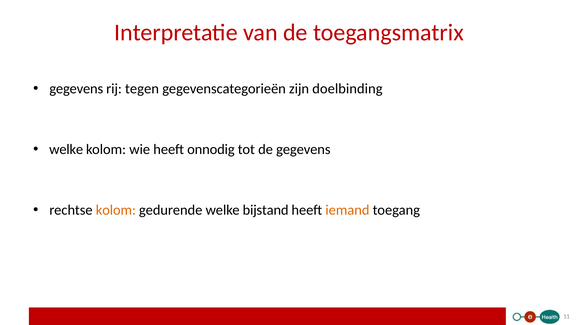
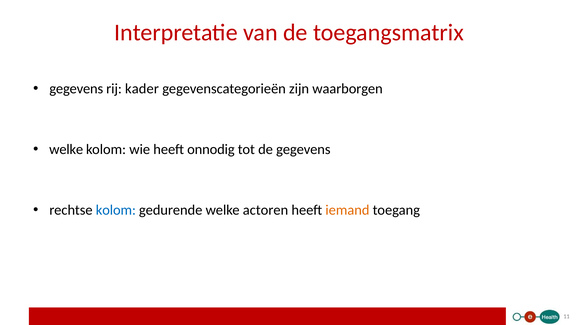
tegen: tegen -> kader
doelbinding: doelbinding -> waarborgen
kolom at (116, 210) colour: orange -> blue
bijstand: bijstand -> actoren
